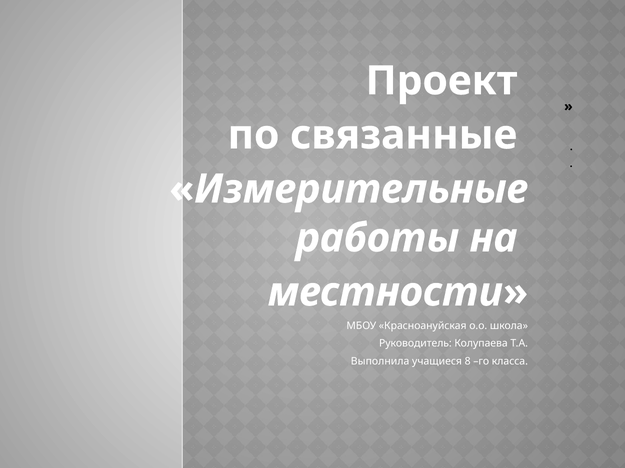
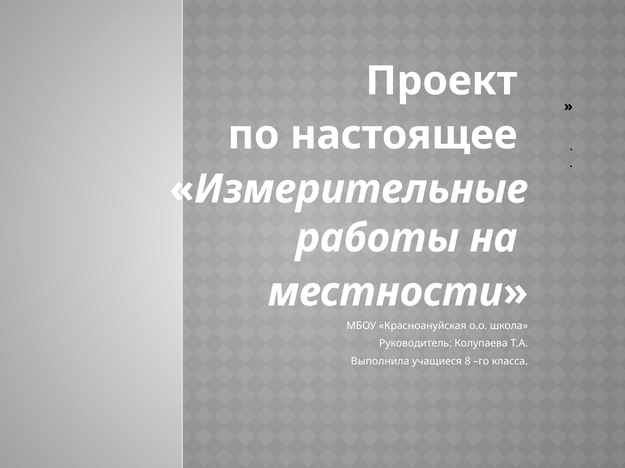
связанные: связанные -> настоящее
